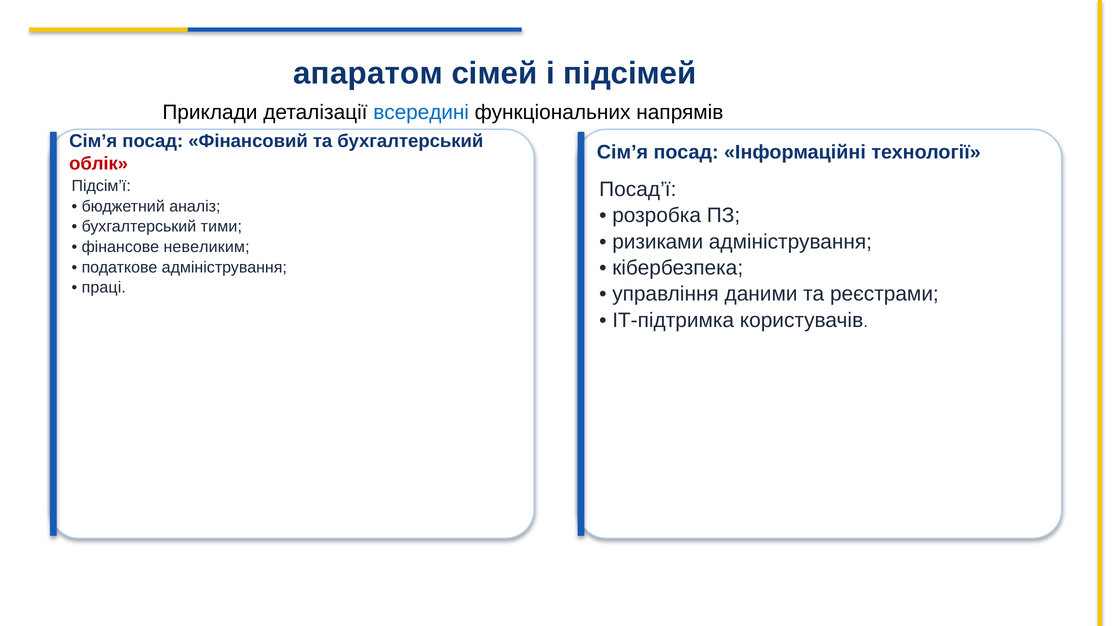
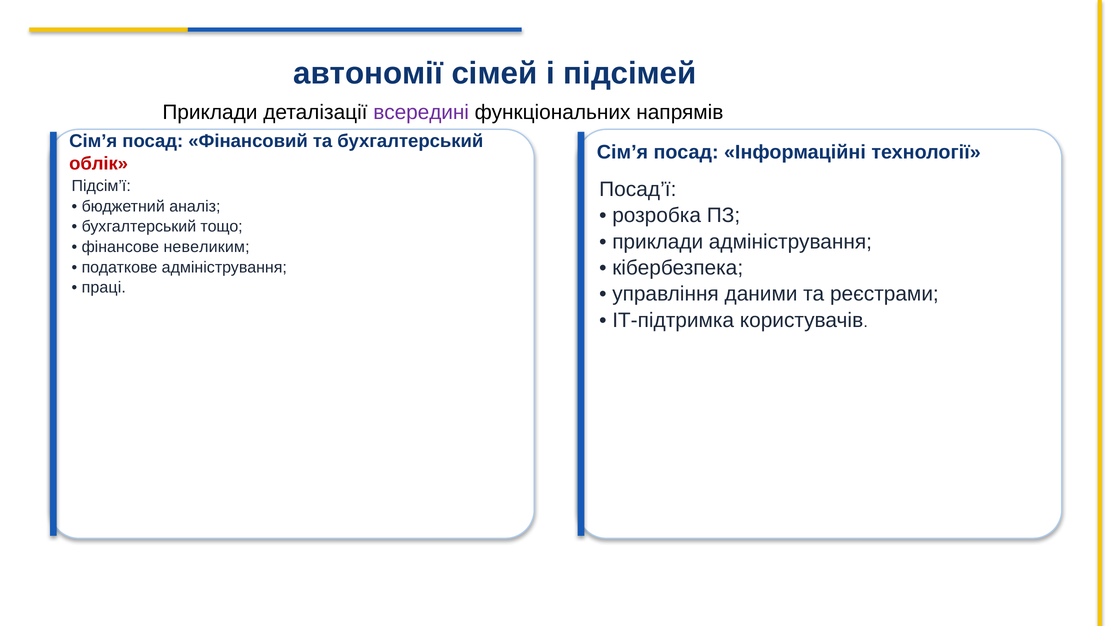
апаратом: апаратом -> автономії
всередині colour: blue -> purple
тими: тими -> тощо
ризиками at (658, 242): ризиками -> приклади
